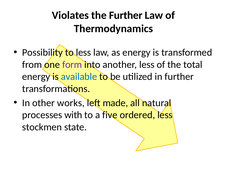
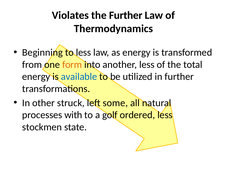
Possibility: Possibility -> Beginning
form colour: purple -> orange
works: works -> struck
made: made -> some
five: five -> golf
